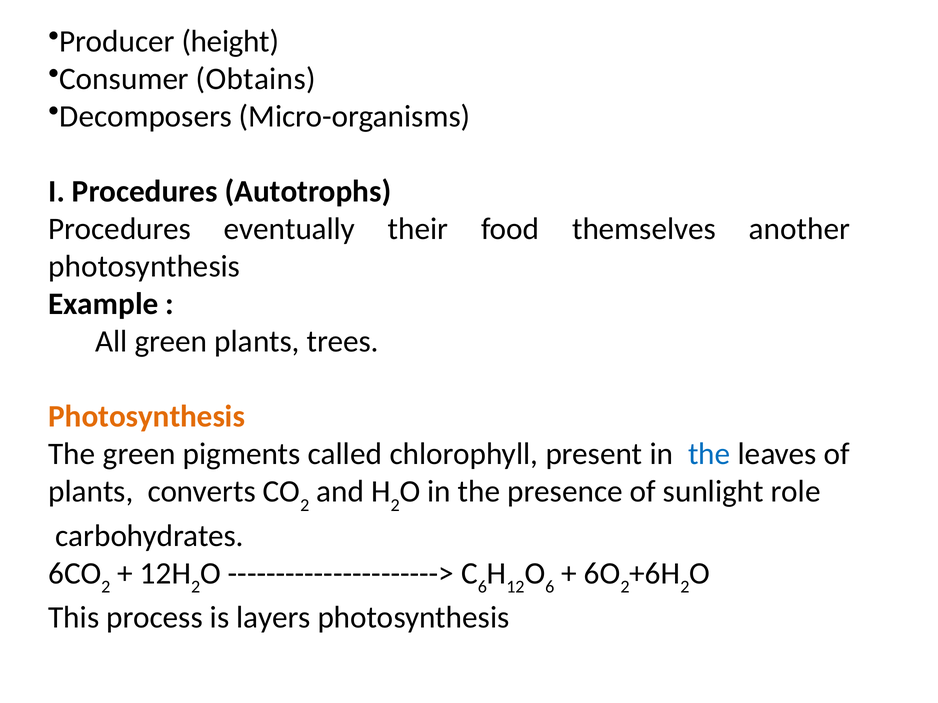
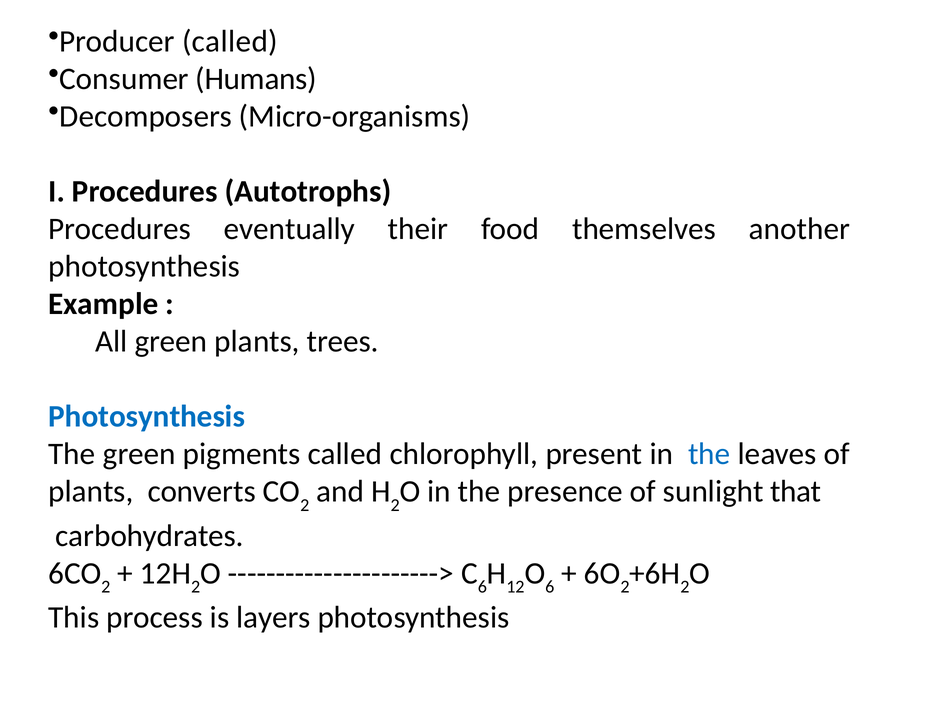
Producer height: height -> called
Obtains: Obtains -> Humans
Photosynthesis at (147, 417) colour: orange -> blue
role: role -> that
